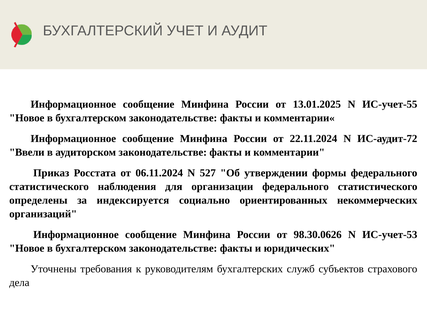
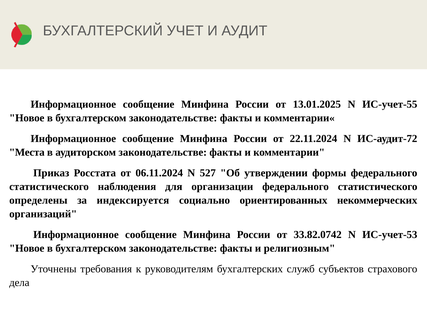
Ввели: Ввели -> Места
98.30.0626: 98.30.0626 -> 33.82.0742
юридических: юридических -> религиозным
